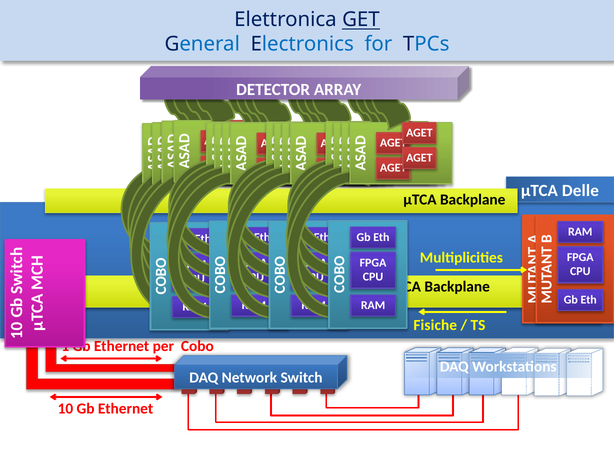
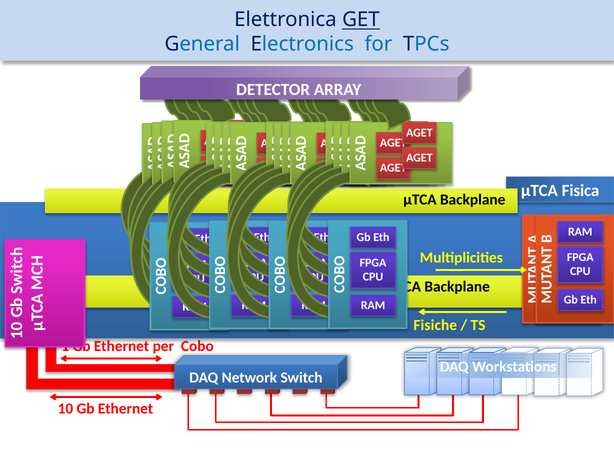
Delle: Delle -> Fisica
